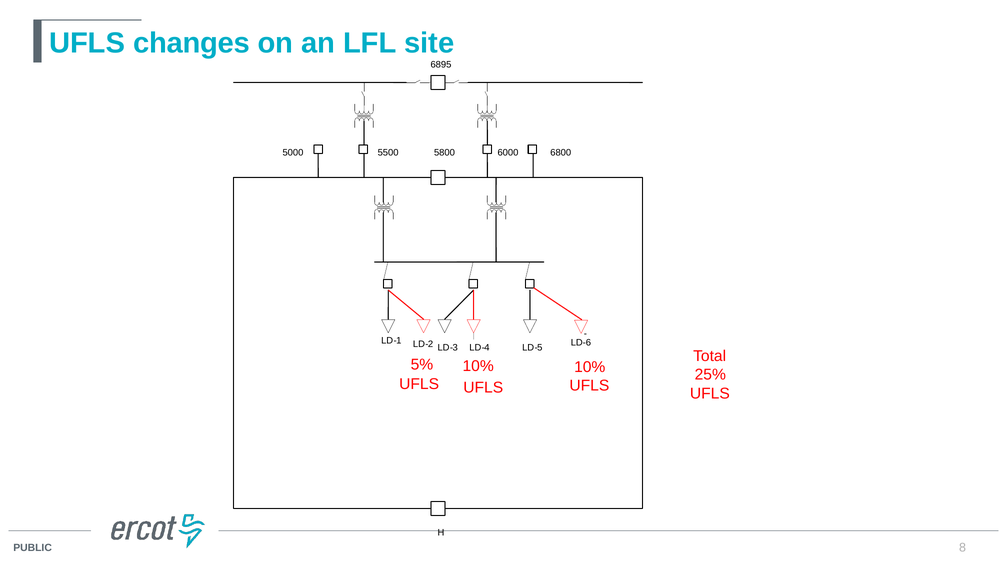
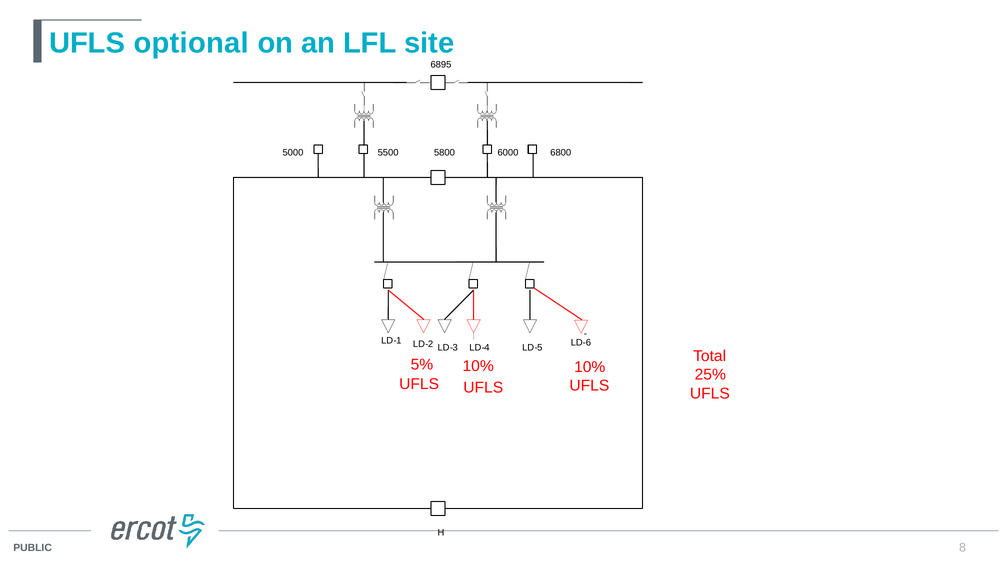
changes: changes -> optional
